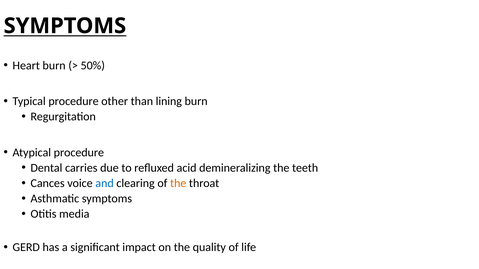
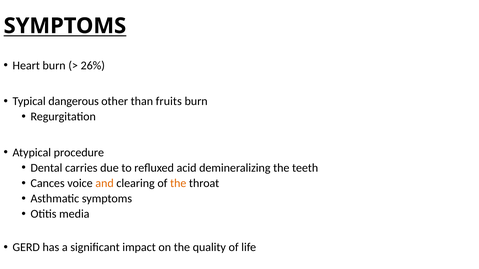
50%: 50% -> 26%
Typical procedure: procedure -> dangerous
lining: lining -> fruits
and colour: blue -> orange
